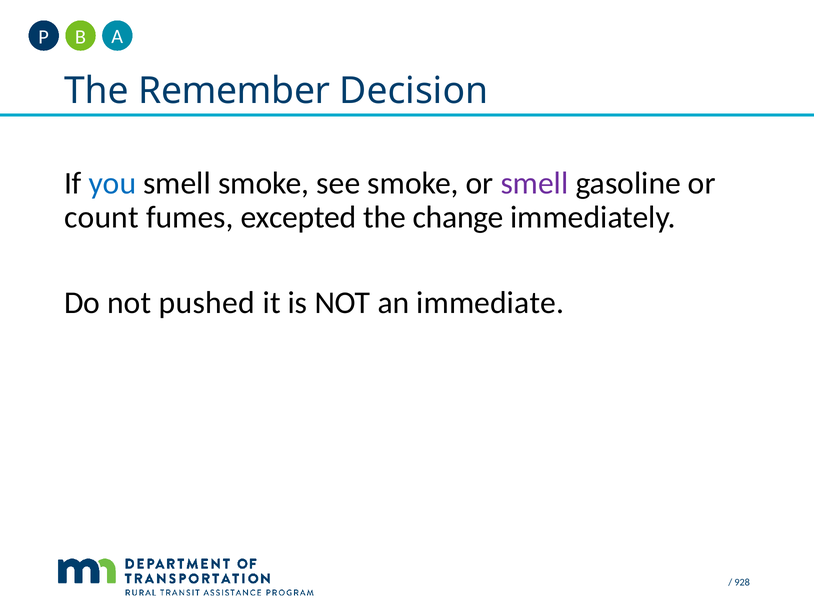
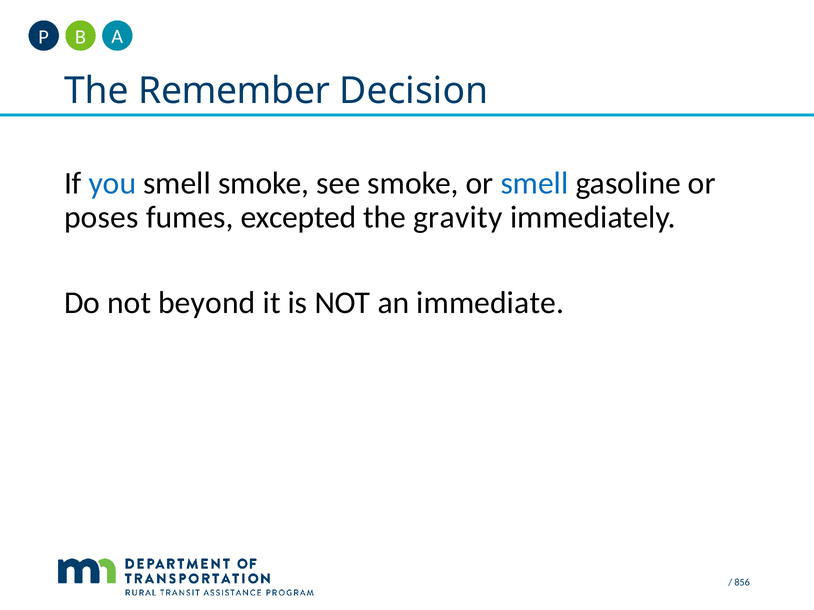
smell at (534, 184) colour: purple -> blue
count: count -> poses
change: change -> gravity
pushed: pushed -> beyond
928: 928 -> 856
